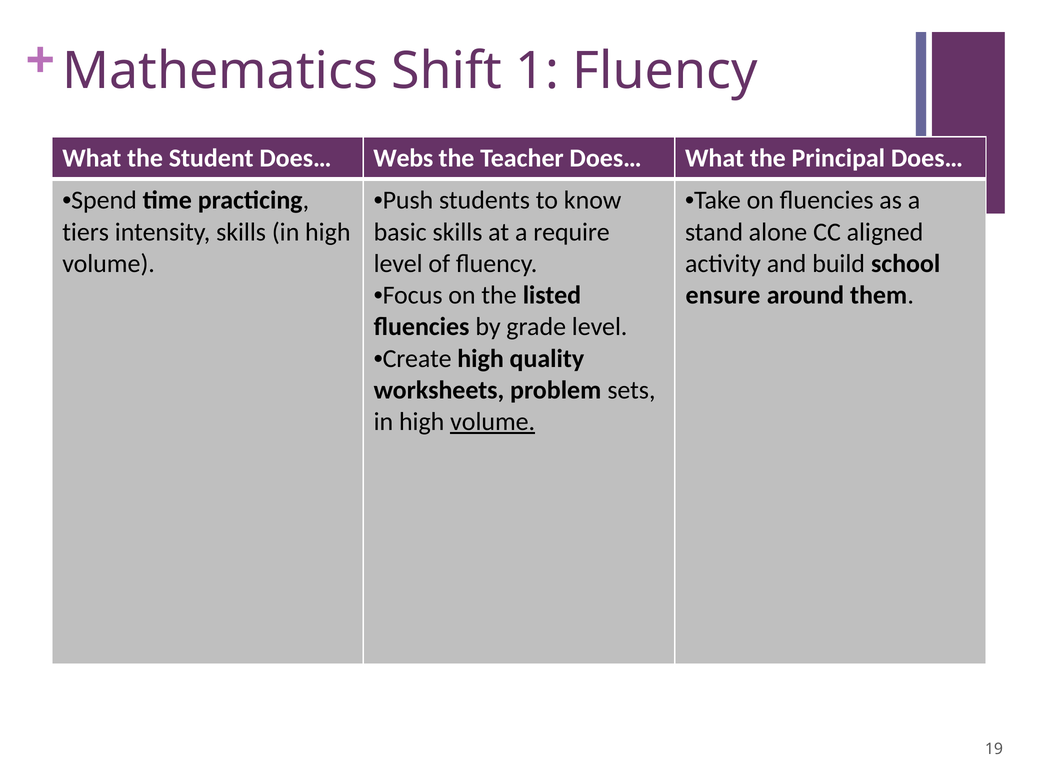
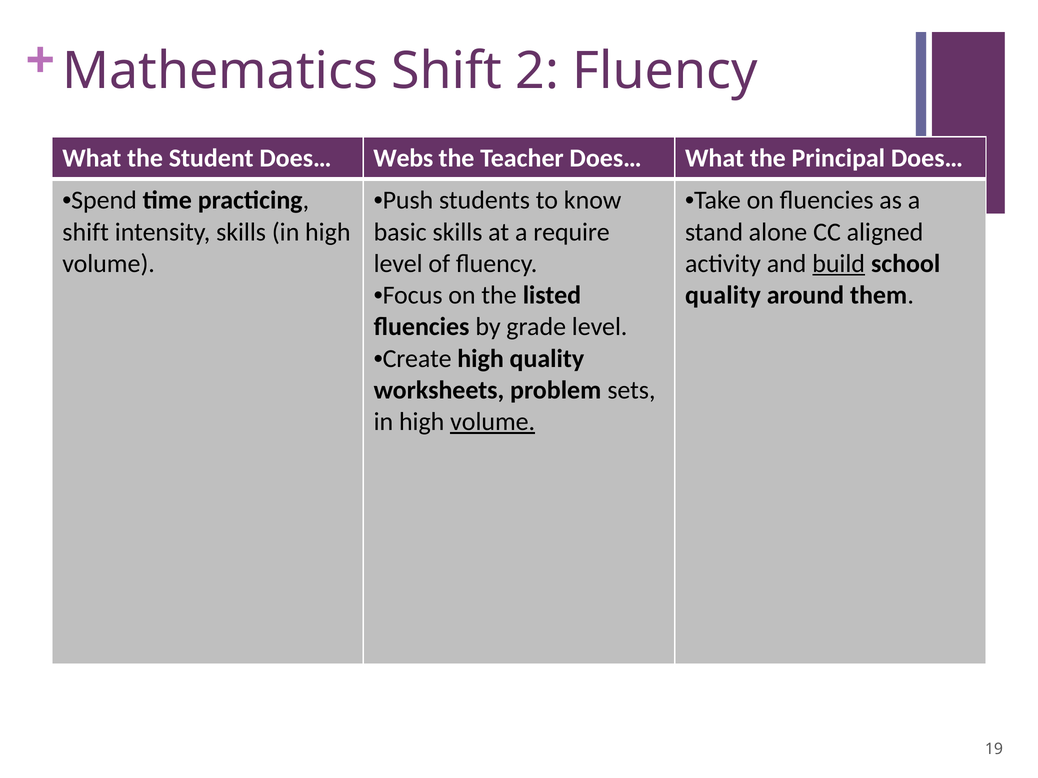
1: 1 -> 2
tiers at (86, 232): tiers -> shift
build underline: none -> present
ensure at (723, 295): ensure -> quality
